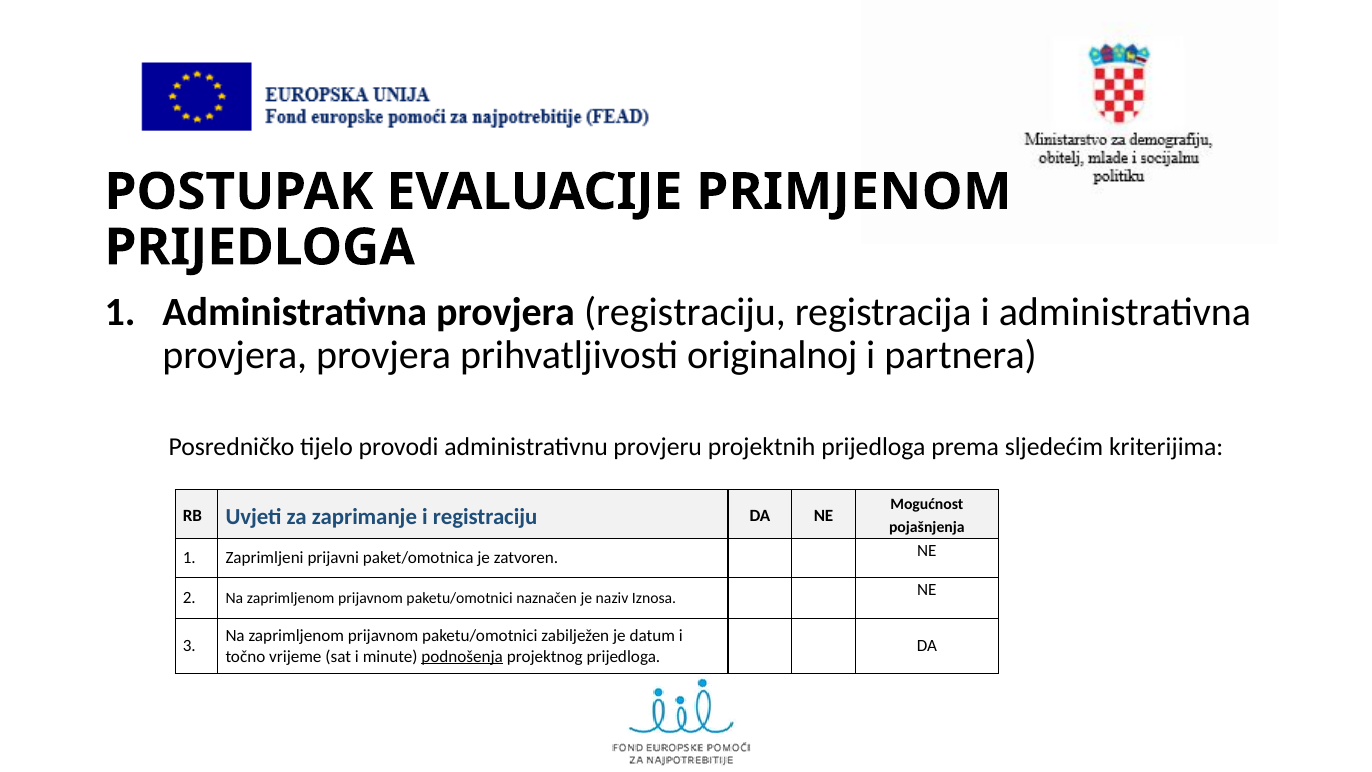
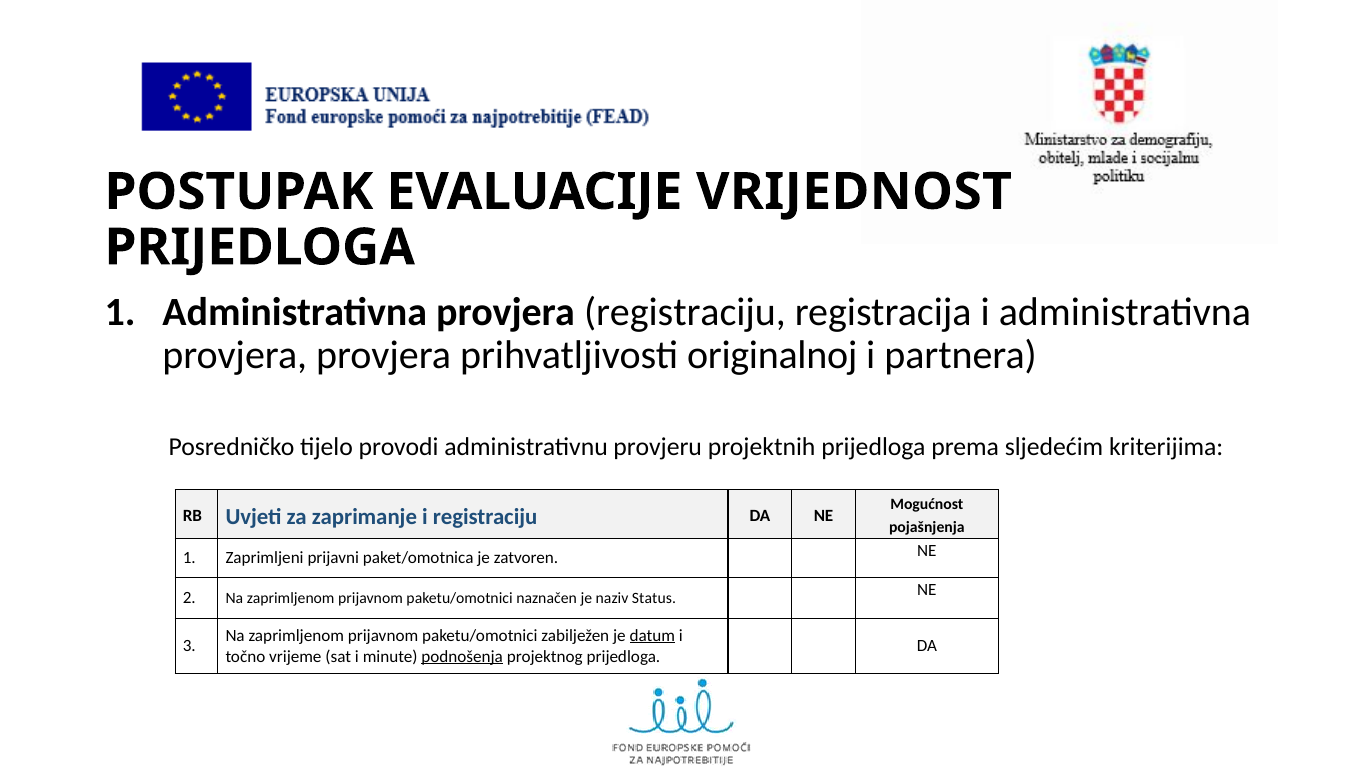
PRIMJENOM: PRIMJENOM -> VRIJEDNOST
Iznosa: Iznosa -> Status
datum underline: none -> present
